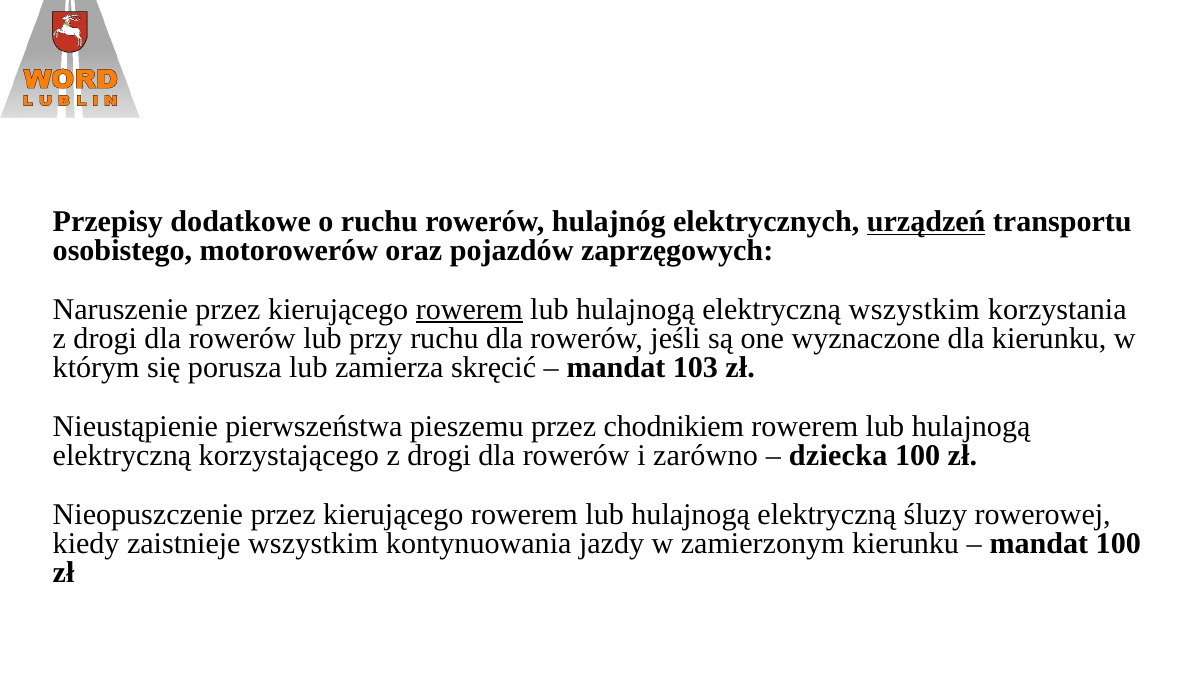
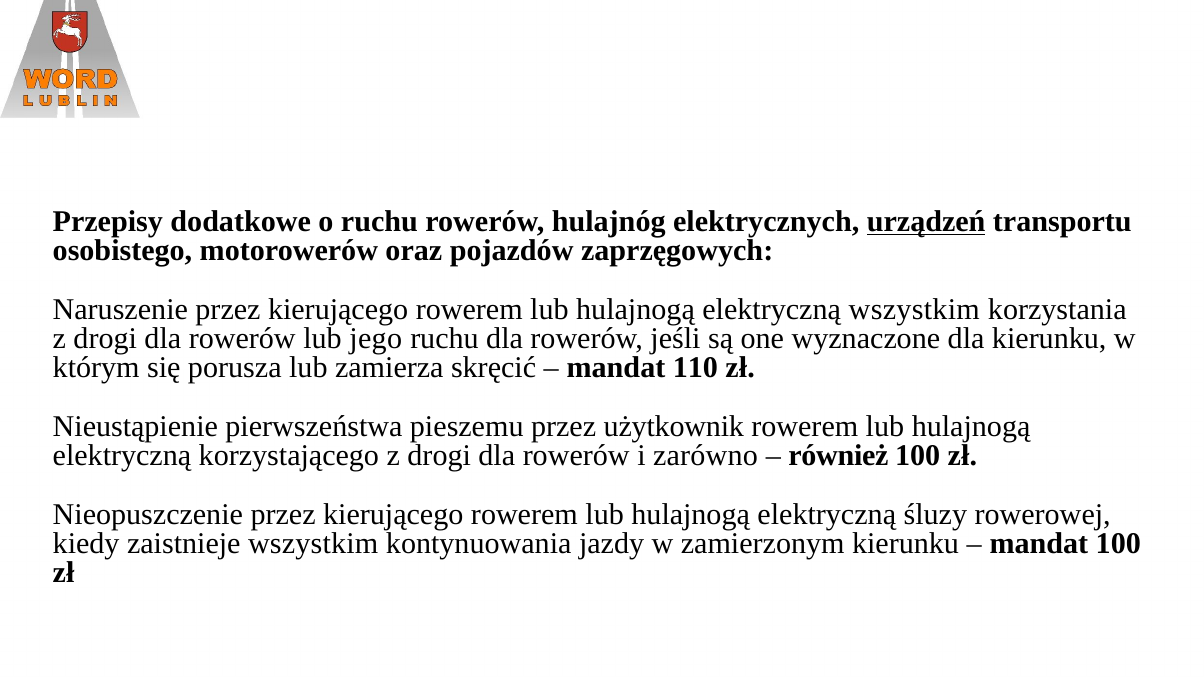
rowerem at (469, 309) underline: present -> none
przy: przy -> jego
103: 103 -> 110
chodnikiem: chodnikiem -> użytkownik
dziecka: dziecka -> również
